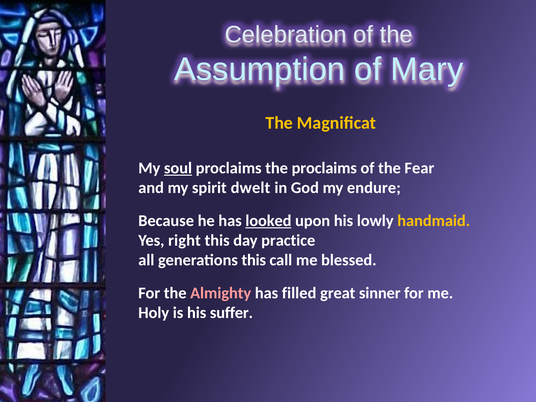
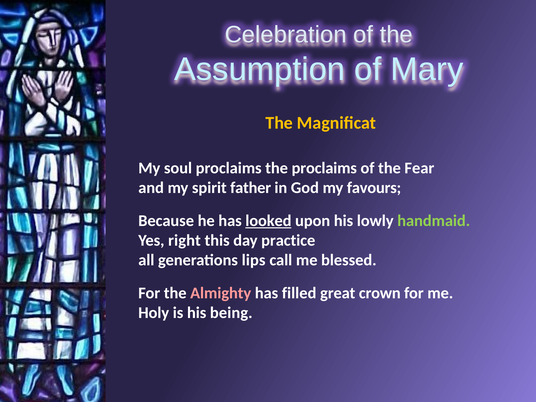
soul underline: present -> none
dwelt: dwelt -> father
endure: endure -> favours
handmaid colour: yellow -> light green
generations this: this -> lips
sinner: sinner -> crown
suffer: suffer -> being
